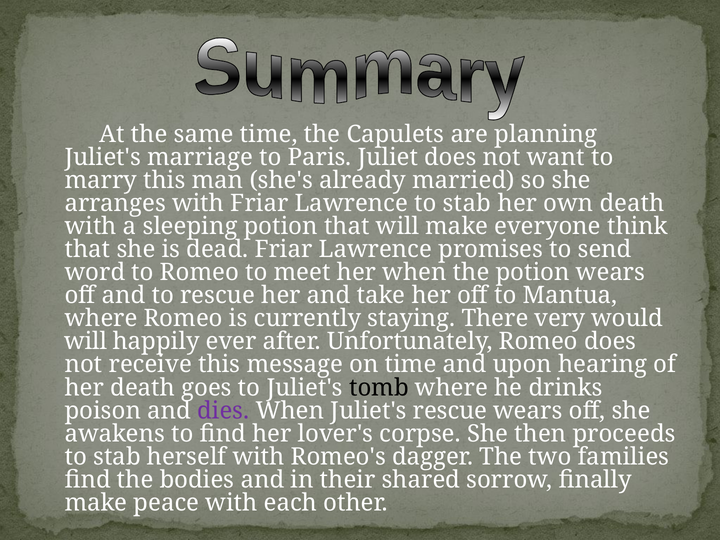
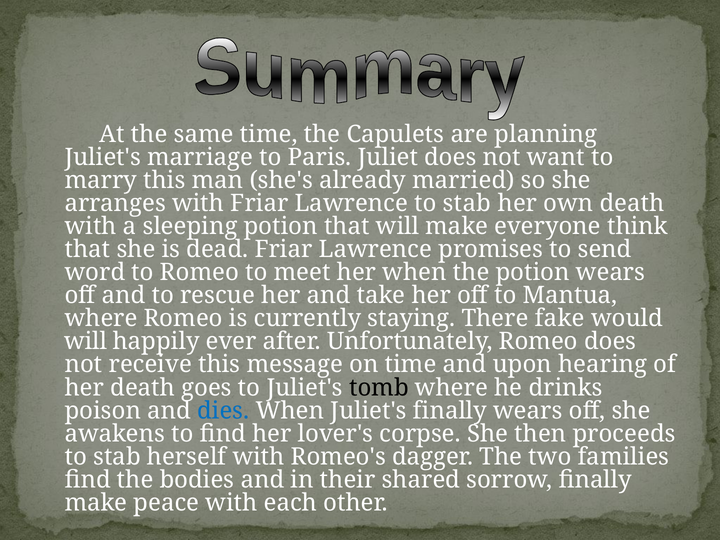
very: very -> fake
dies colour: purple -> blue
Juliet's rescue: rescue -> finally
